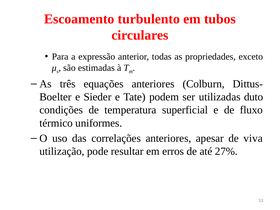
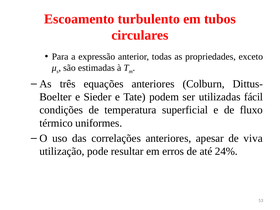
duto: duto -> fácil
27%: 27% -> 24%
